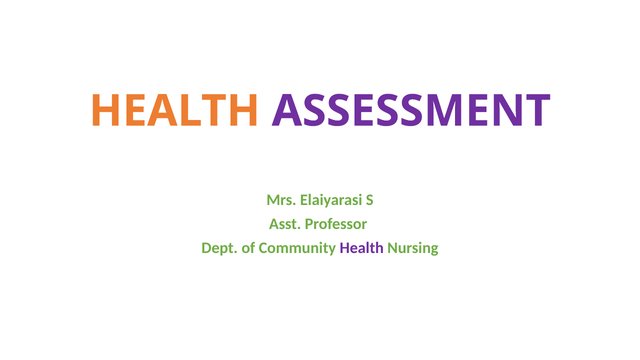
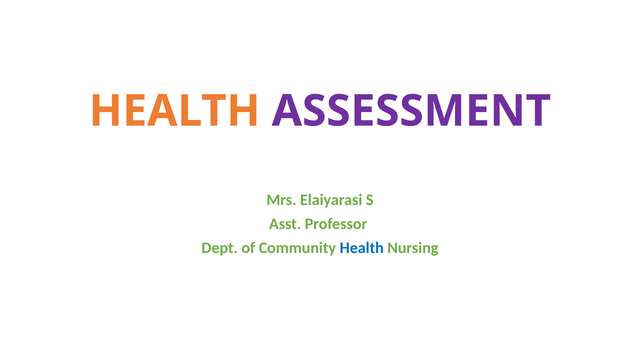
Health at (362, 248) colour: purple -> blue
